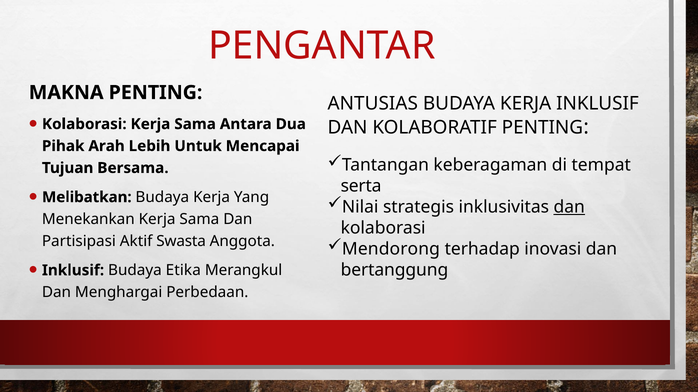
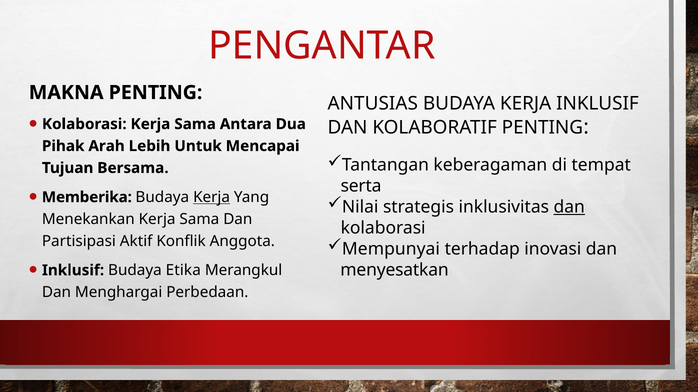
Melibatkan: Melibatkan -> Memberika
Kerja at (212, 197) underline: none -> present
Swasta: Swasta -> Konflik
Mendorong: Mendorong -> Mempunyai
bertanggung: bertanggung -> menyesatkan
